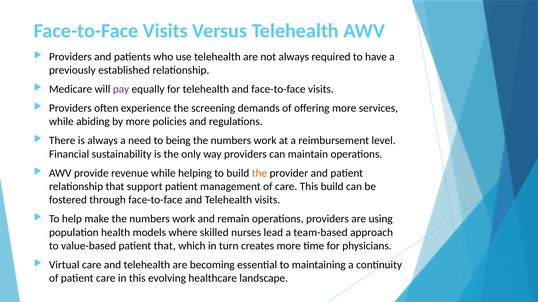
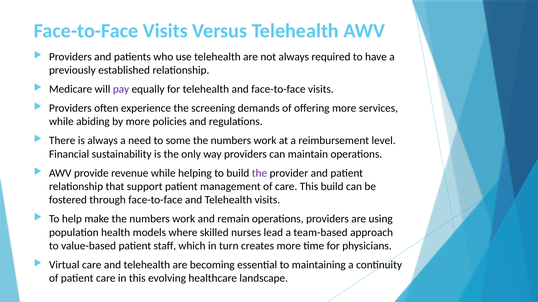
being: being -> some
the at (259, 173) colour: orange -> purple
patient that: that -> staff
